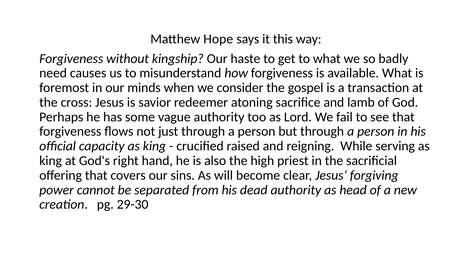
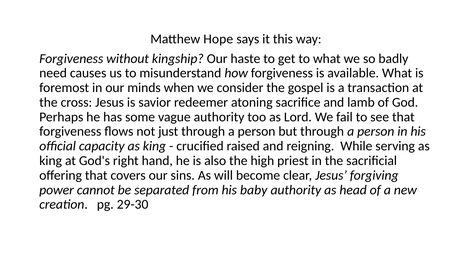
dead: dead -> baby
